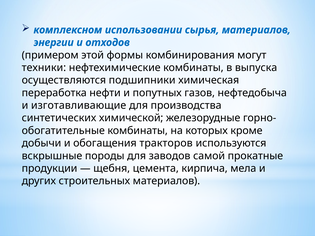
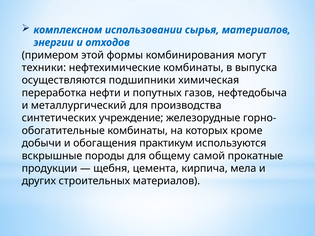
изготавливающие: изготавливающие -> металлургический
химической: химической -> учреждение
тракторов: тракторов -> практикум
заводов: заводов -> общему
